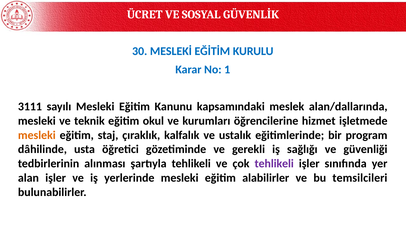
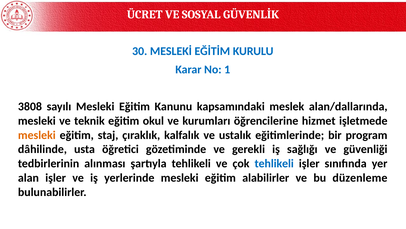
3111: 3111 -> 3808
tehlikeli at (274, 163) colour: purple -> blue
temsilcileri: temsilcileri -> düzenleme
